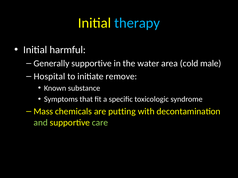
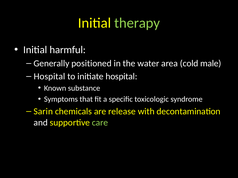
therapy colour: light blue -> light green
Generally supportive: supportive -> positioned
initiate remove: remove -> hospital
Mass: Mass -> Sarin
putting: putting -> release
and colour: light green -> white
